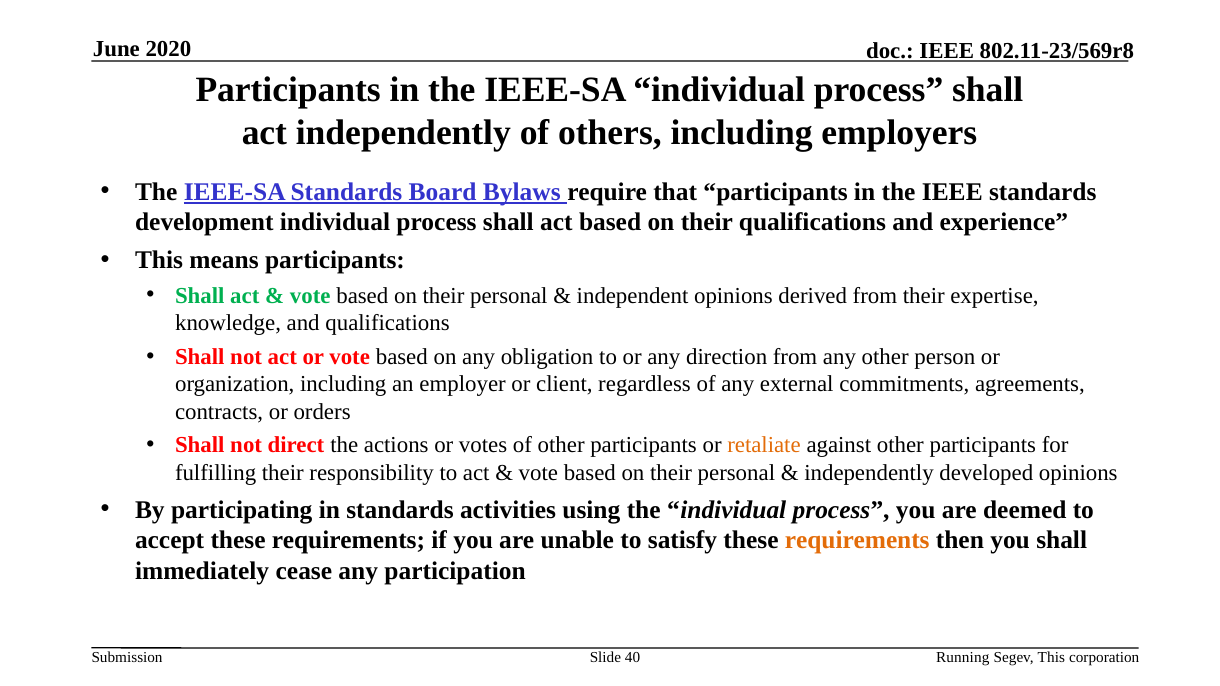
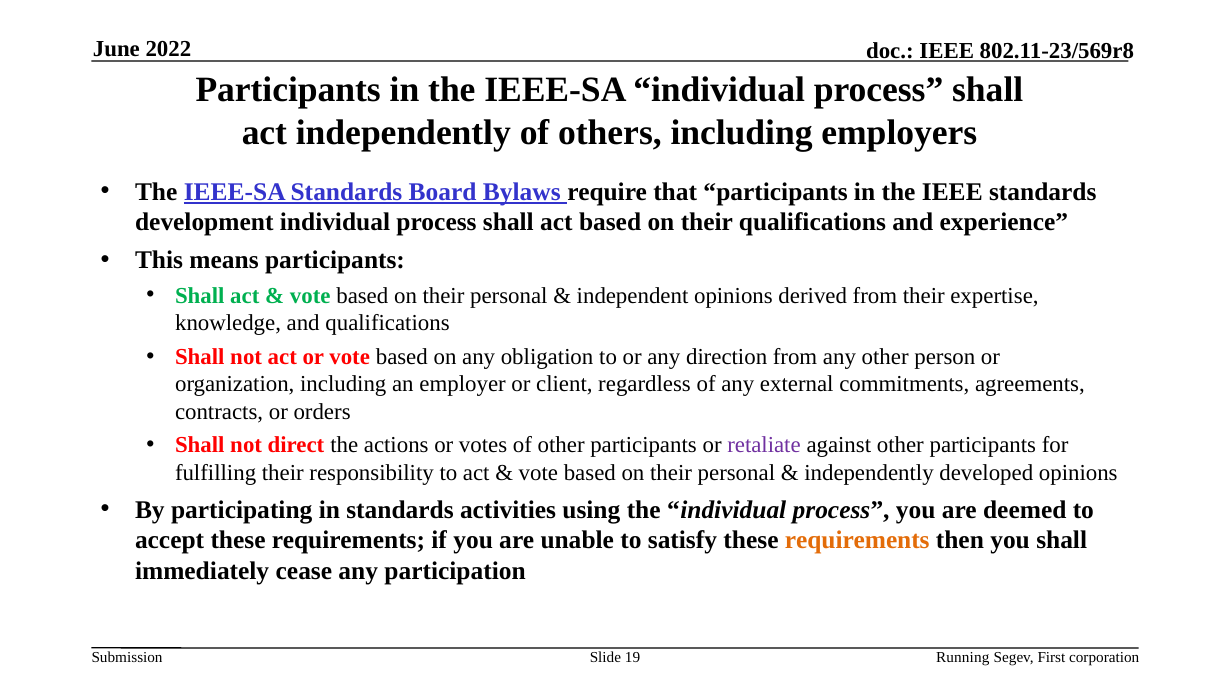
2020: 2020 -> 2022
retaliate colour: orange -> purple
40: 40 -> 19
Segev This: This -> First
